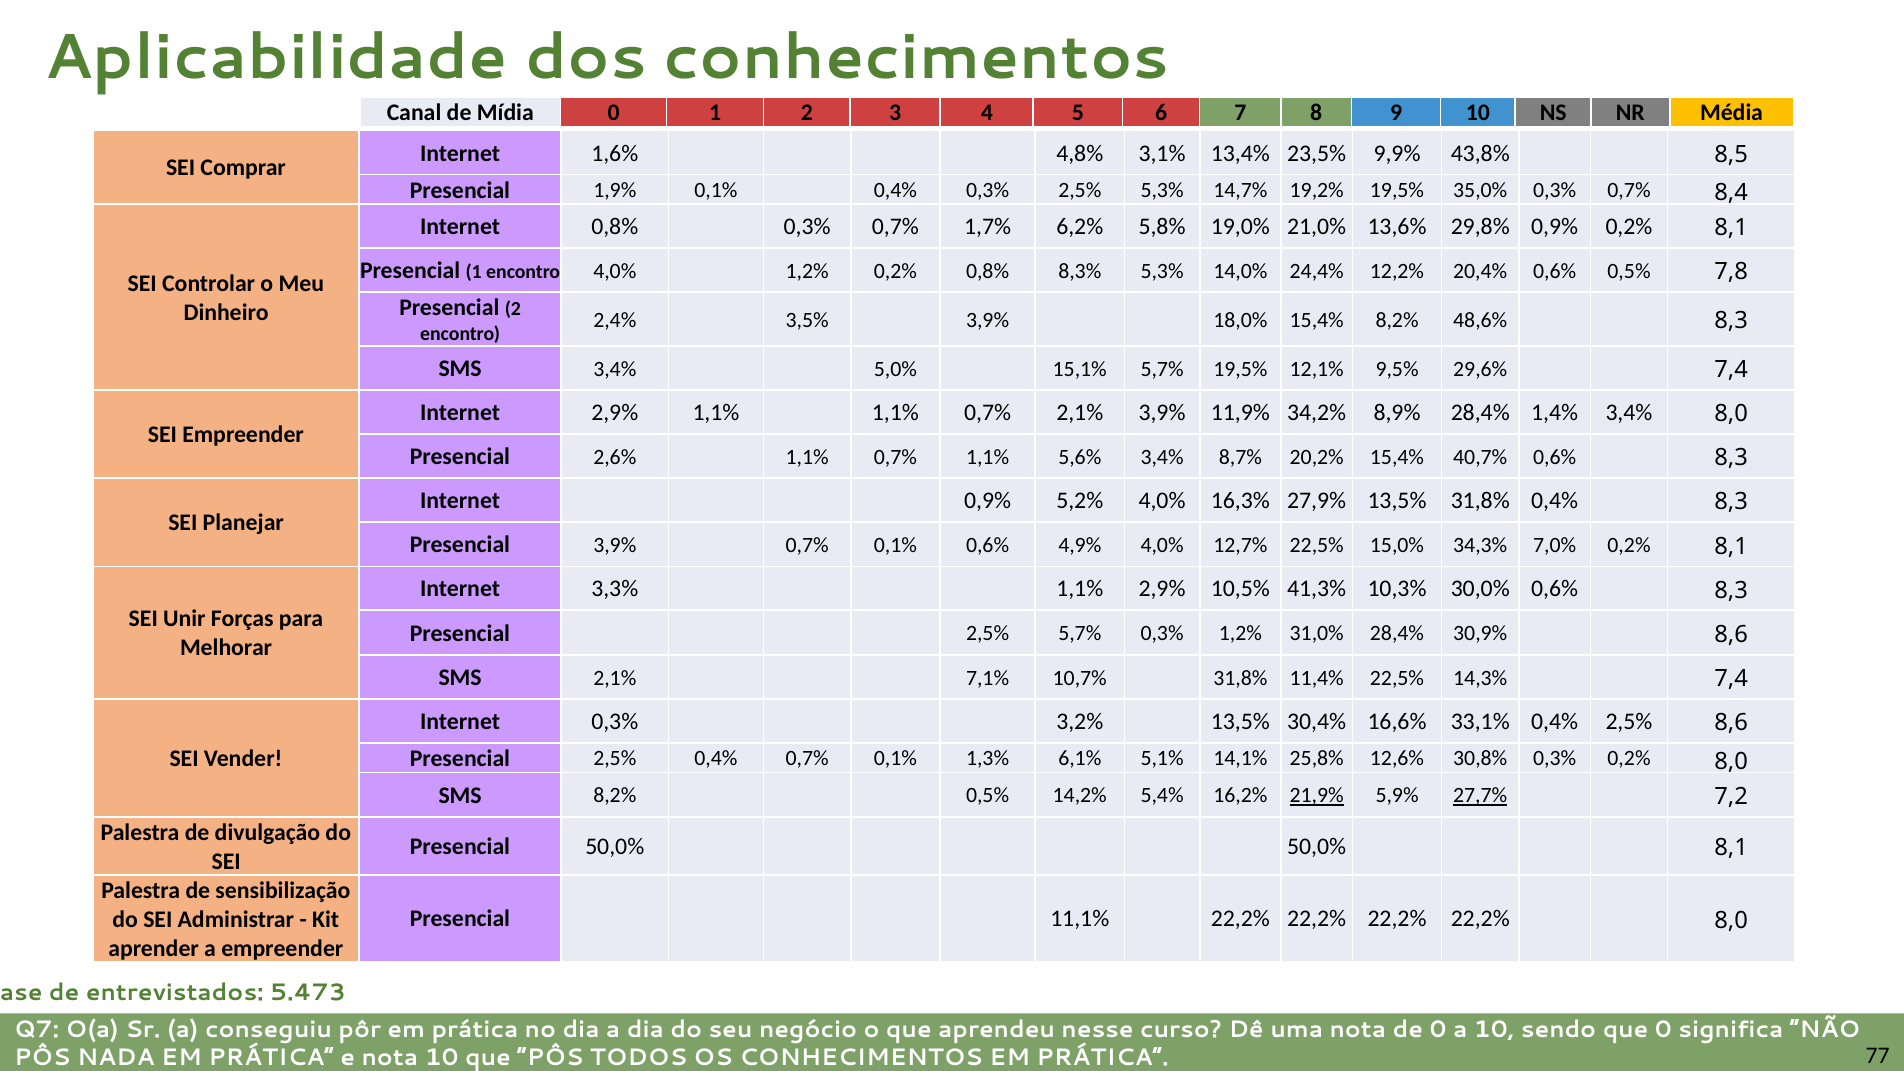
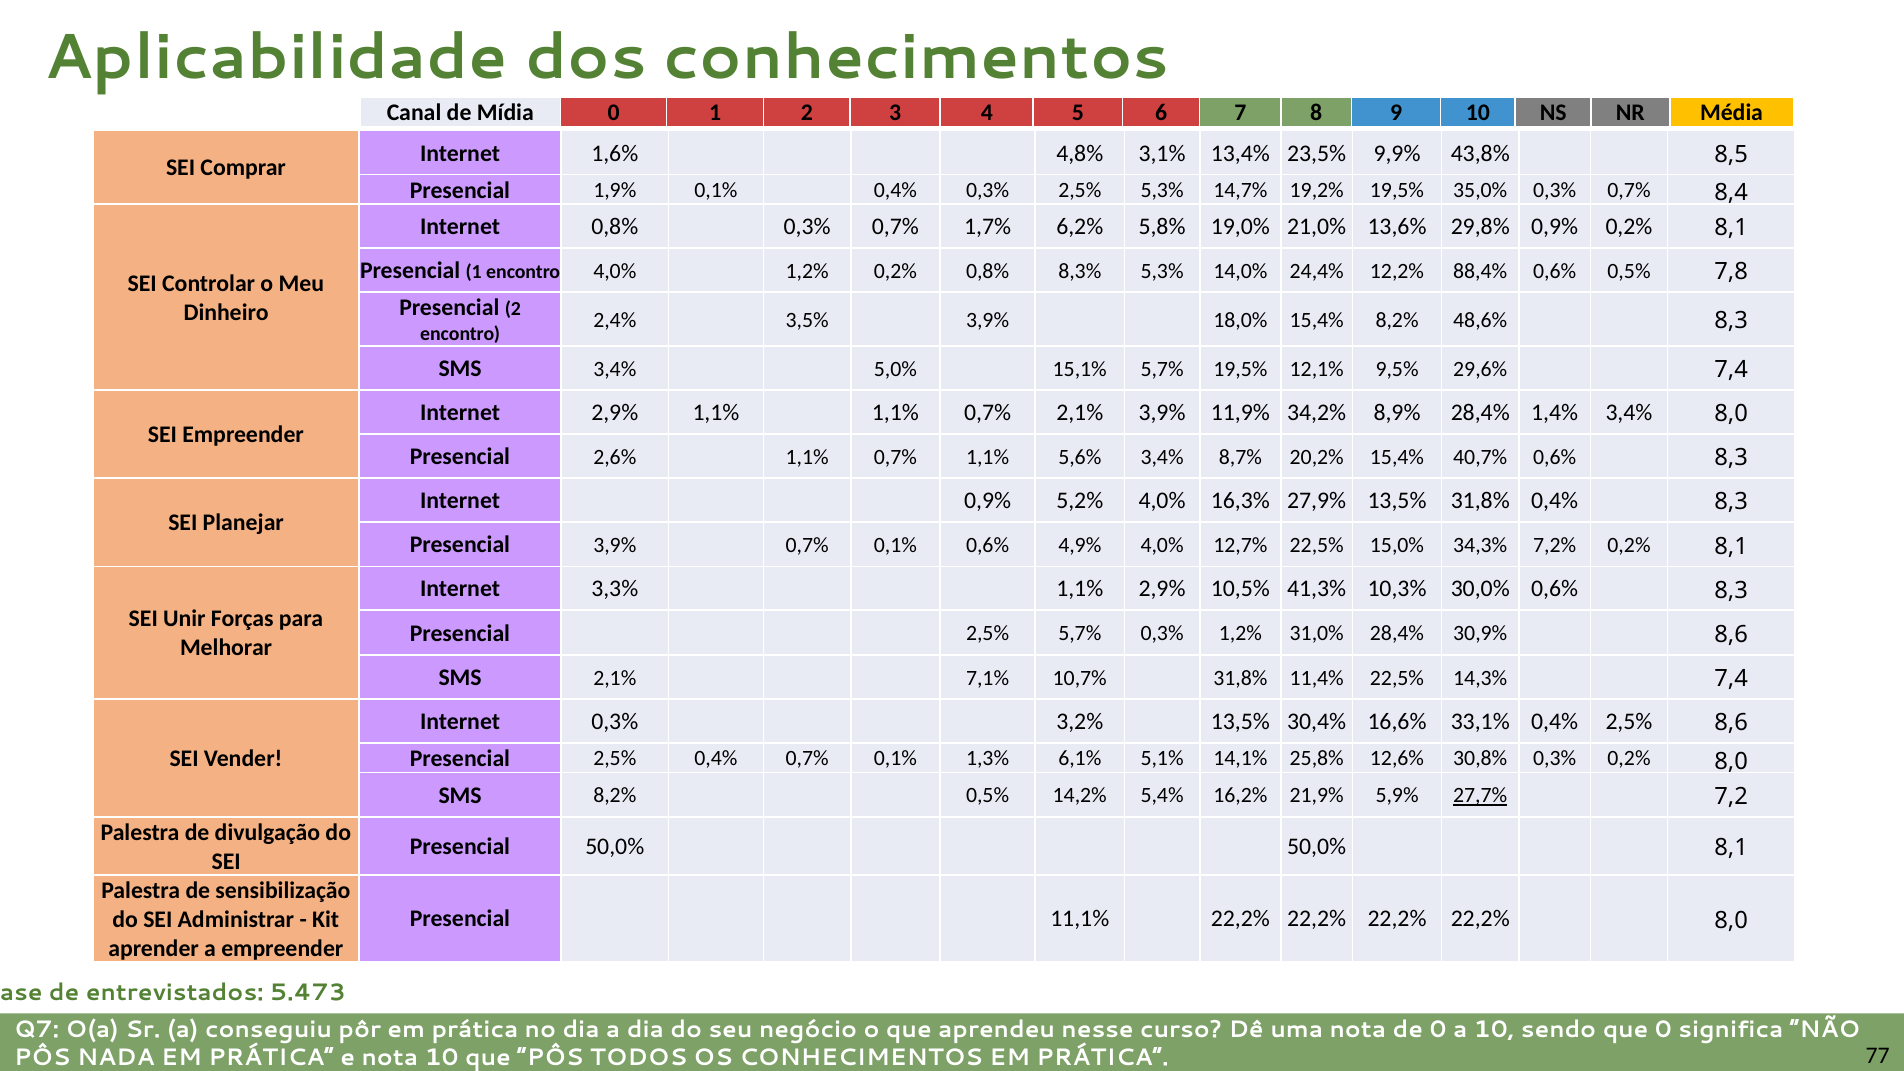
20,4%: 20,4% -> 88,4%
7,0%: 7,0% -> 7,2%
21,9% underline: present -> none
